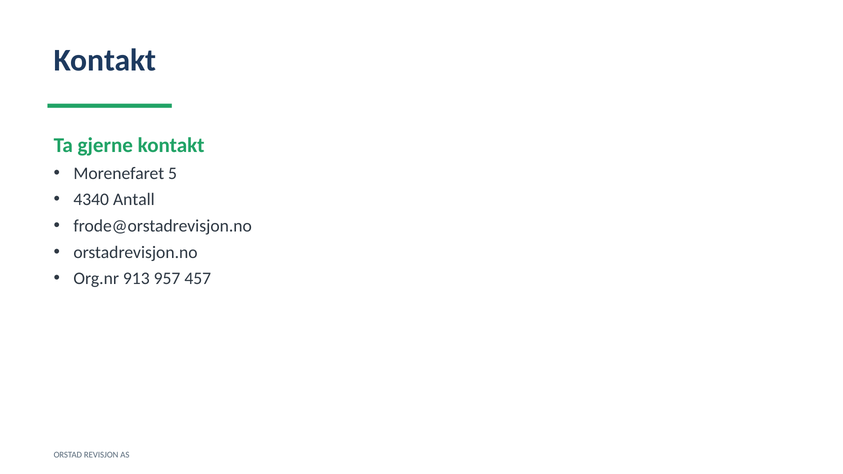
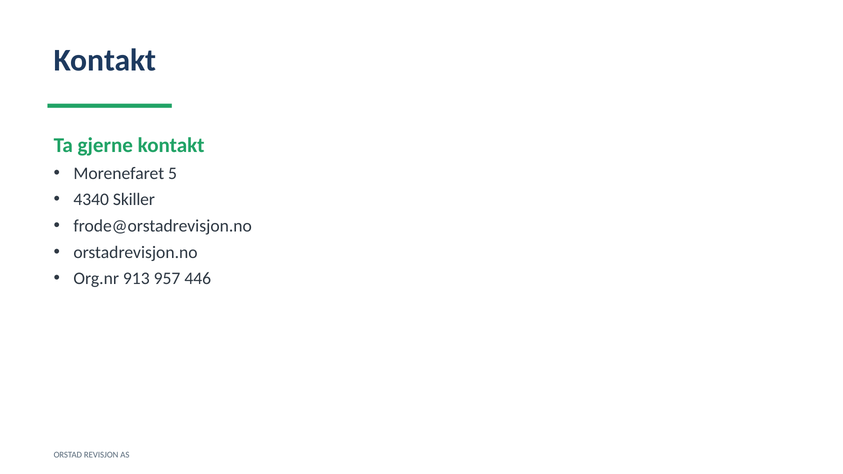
Antall: Antall -> Skiller
457: 457 -> 446
